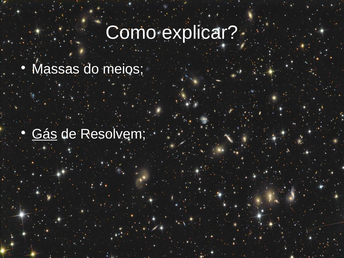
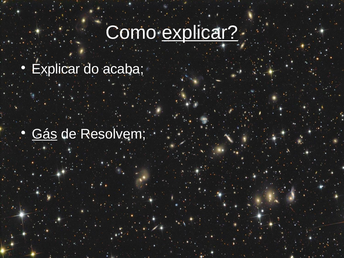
explicar at (200, 33) underline: none -> present
Massas at (56, 69): Massas -> Explicar
meios: meios -> acaba
